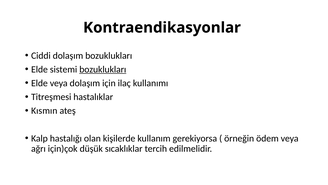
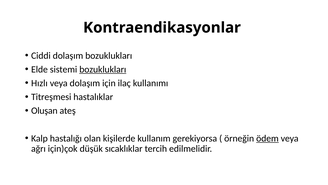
Elde at (39, 83): Elde -> Hızlı
Kısmın: Kısmın -> Oluşan
ödem underline: none -> present
